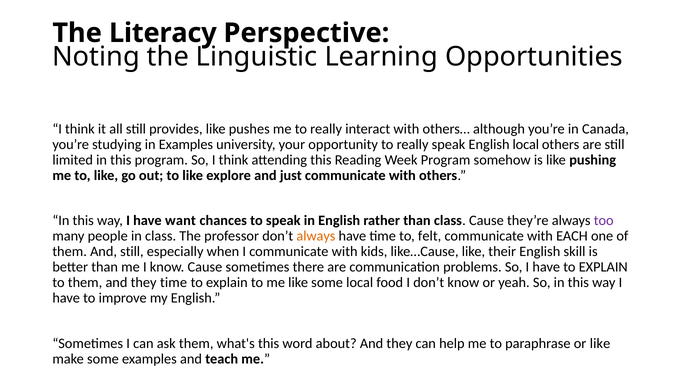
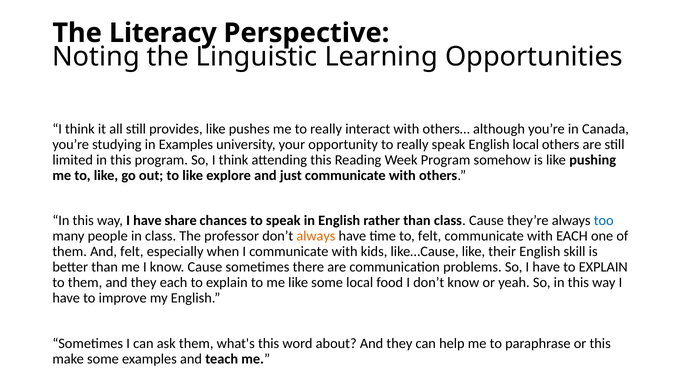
want: want -> share
too colour: purple -> blue
And still: still -> felt
they time: time -> each
or like: like -> this
